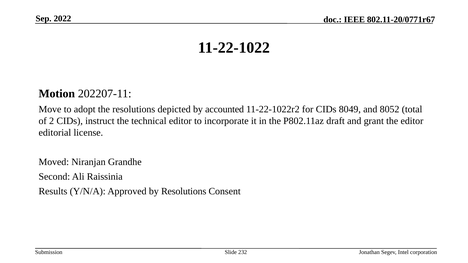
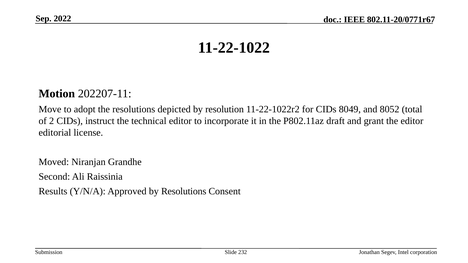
accounted: accounted -> resolution
